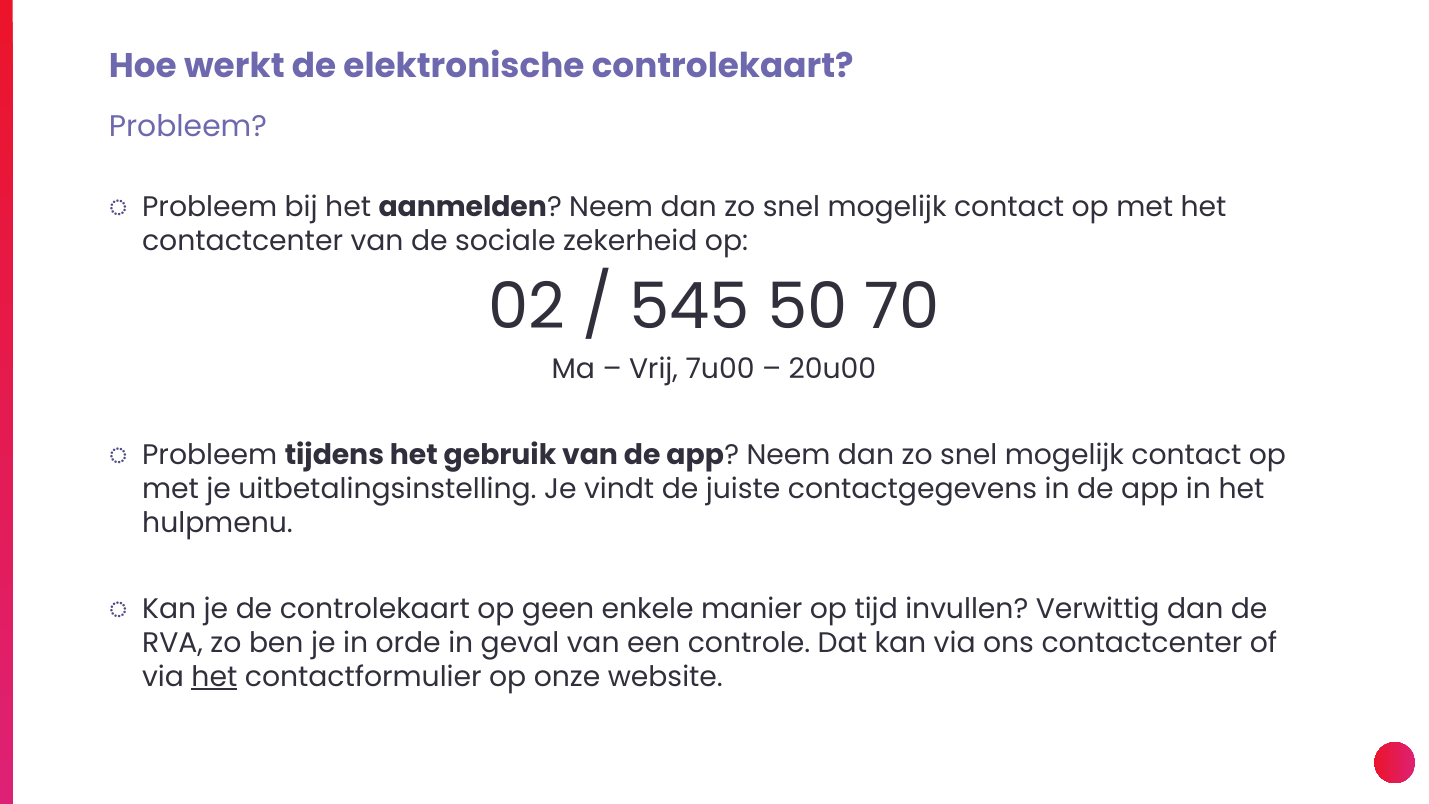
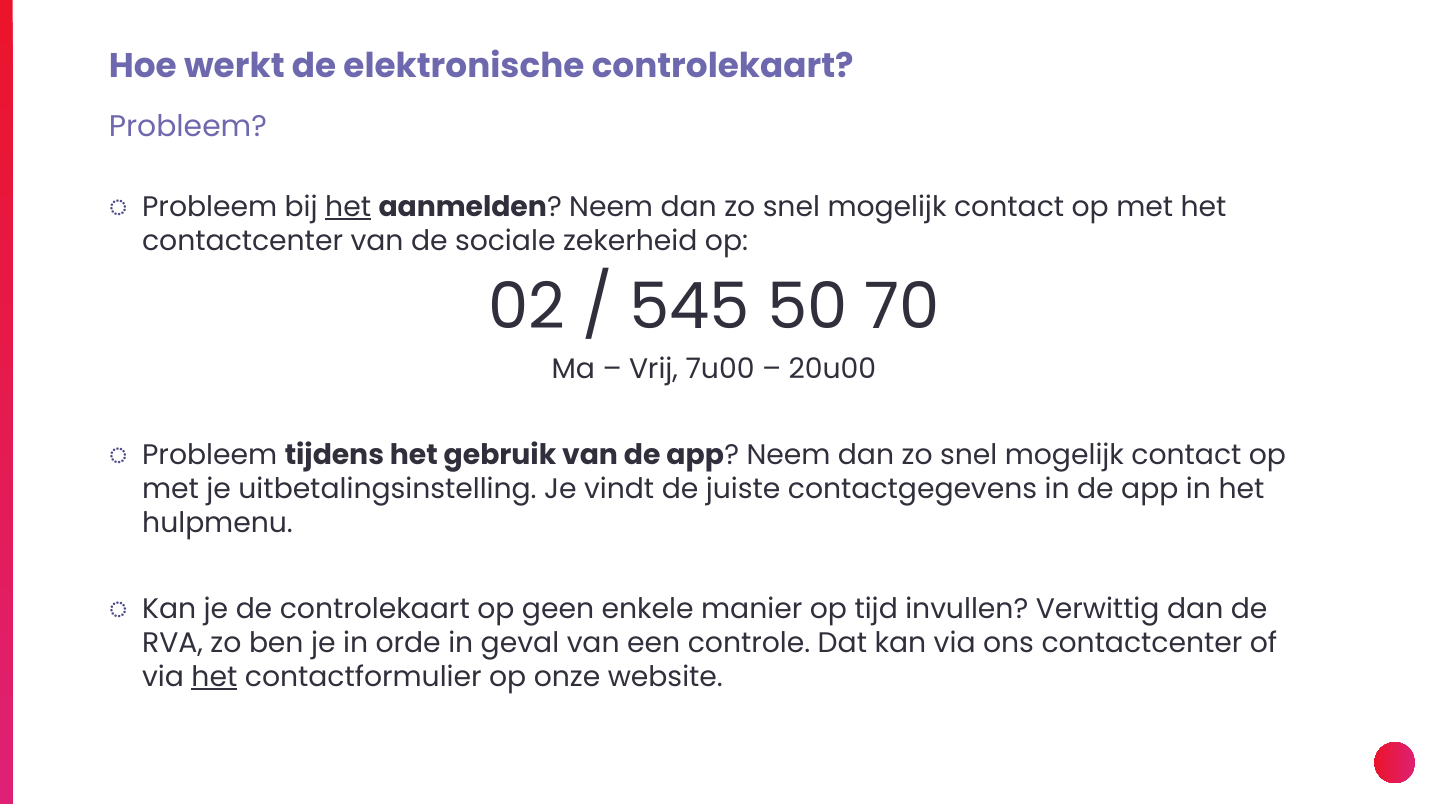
het at (348, 207) underline: none -> present
